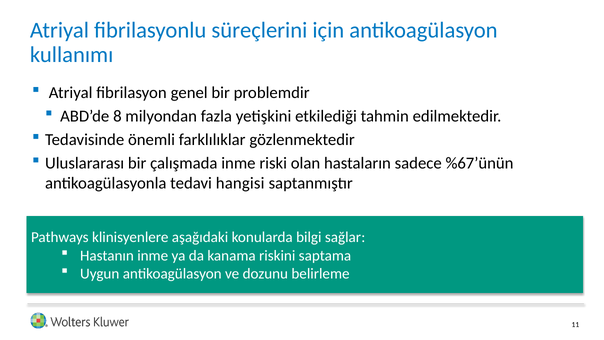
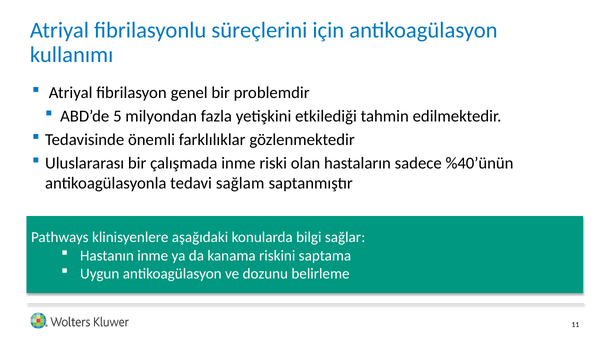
8: 8 -> 5
%67’ünün: %67’ünün -> %40’ünün
hangisi: hangisi -> sağlam
